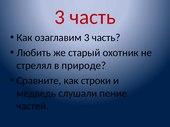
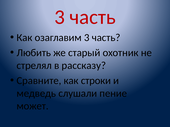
природе: природе -> рассказу
частей: частей -> может
